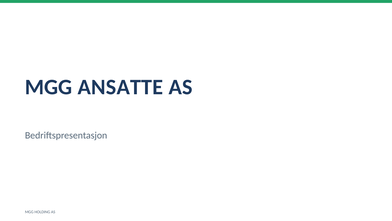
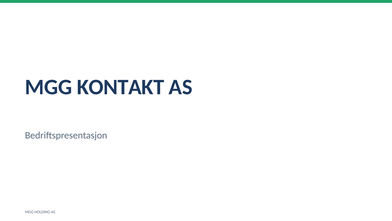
ANSATTE: ANSATTE -> KONTAKT
